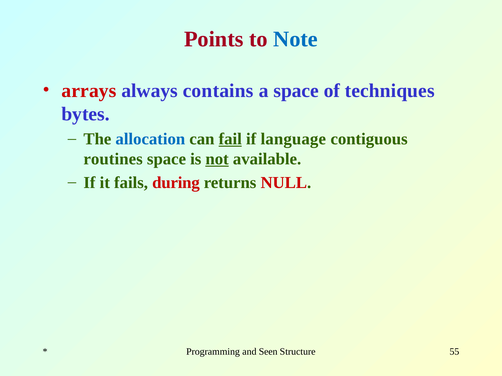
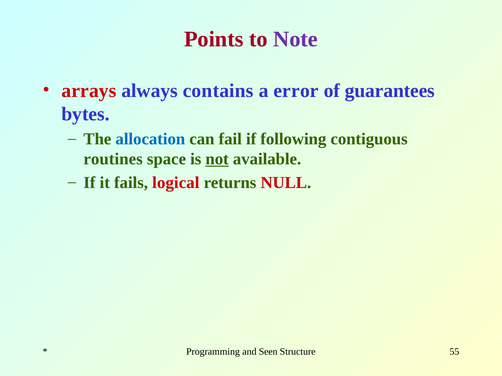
Note colour: blue -> purple
a space: space -> error
techniques: techniques -> guarantees
fail underline: present -> none
language: language -> following
during: during -> logical
